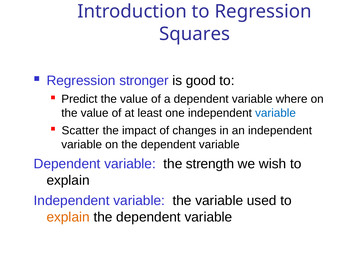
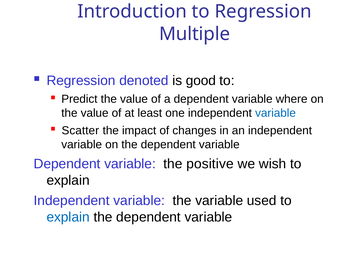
Squares: Squares -> Multiple
stronger: stronger -> denoted
strength: strength -> positive
explain at (68, 217) colour: orange -> blue
